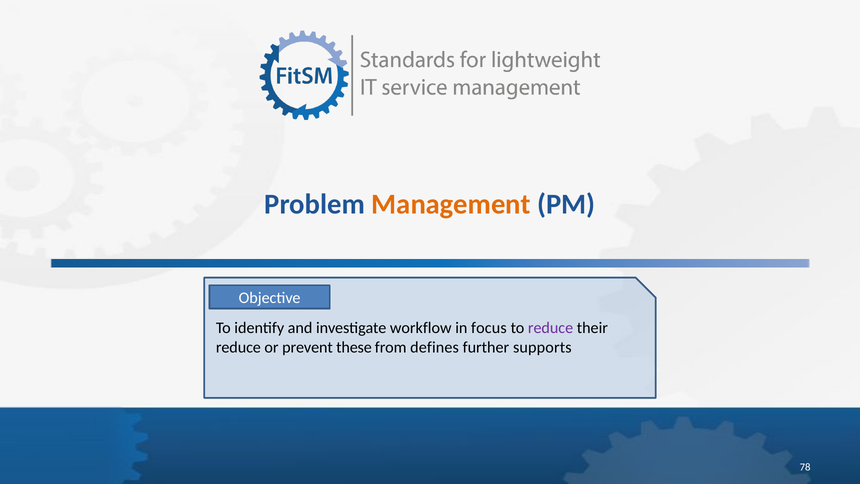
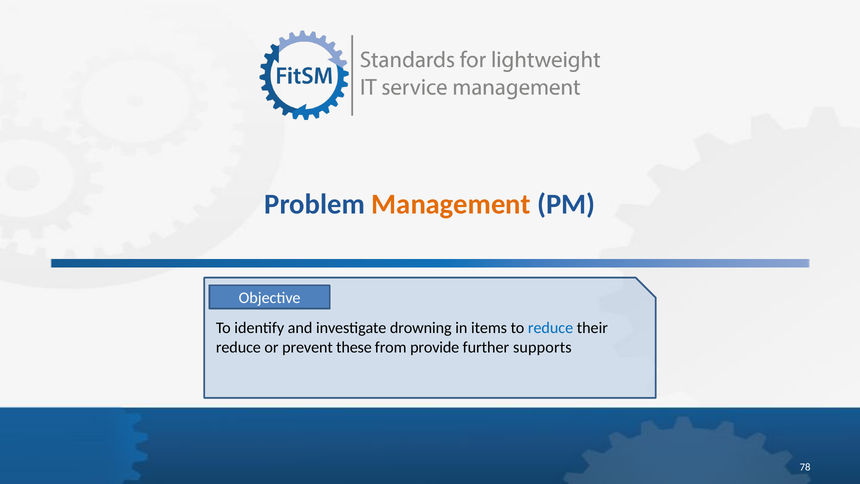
workflow: workflow -> drowning
focus: focus -> items
reduce at (551, 328) colour: purple -> blue
defines: defines -> provide
